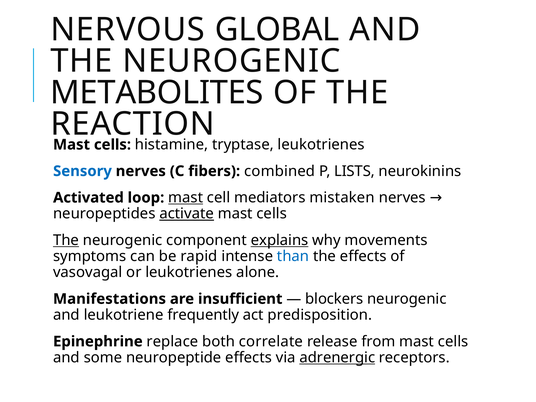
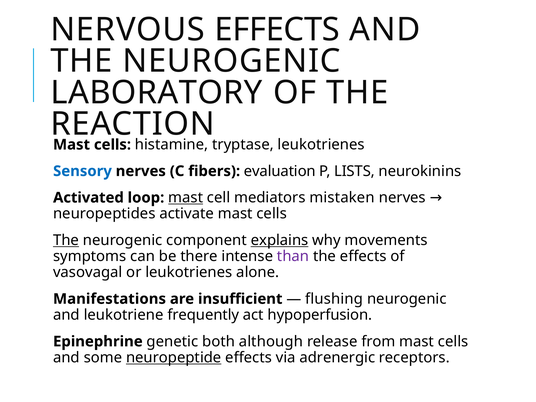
NERVOUS GLOBAL: GLOBAL -> EFFECTS
METABOLITES: METABOLITES -> LABORATORY
combined: combined -> evaluation
activate underline: present -> none
rapid: rapid -> there
than colour: blue -> purple
blockers: blockers -> flushing
predisposition: predisposition -> hypoperfusion
replace: replace -> genetic
correlate: correlate -> although
neuropeptide underline: none -> present
adrenergic underline: present -> none
